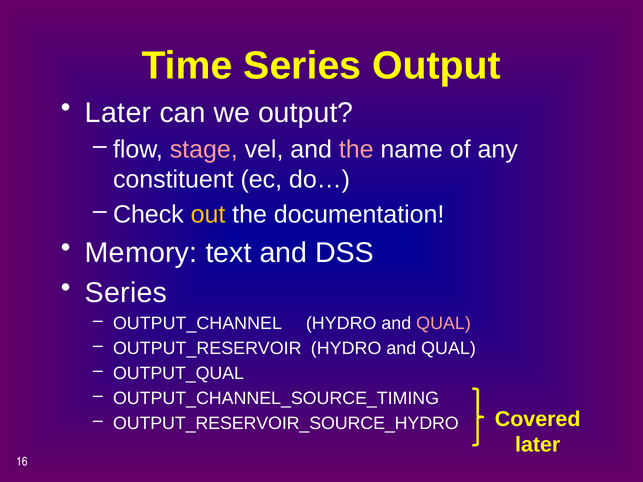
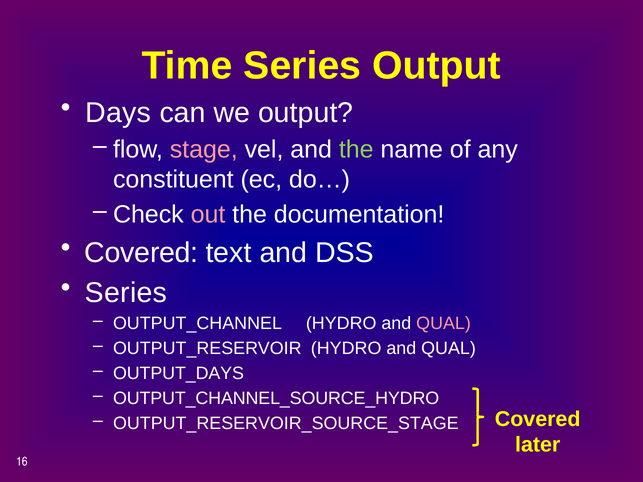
Later at (118, 113): Later -> Days
the at (356, 150) colour: pink -> light green
out colour: yellow -> pink
Memory at (141, 253): Memory -> Covered
OUTPUT_QUAL: OUTPUT_QUAL -> OUTPUT_DAYS
OUTPUT_CHANNEL_SOURCE_TIMING: OUTPUT_CHANNEL_SOURCE_TIMING -> OUTPUT_CHANNEL_SOURCE_HYDRO
OUTPUT_RESERVOIR_SOURCE_HYDRO: OUTPUT_RESERVOIR_SOURCE_HYDRO -> OUTPUT_RESERVOIR_SOURCE_STAGE
